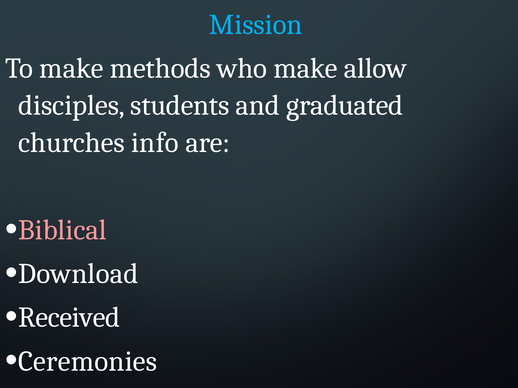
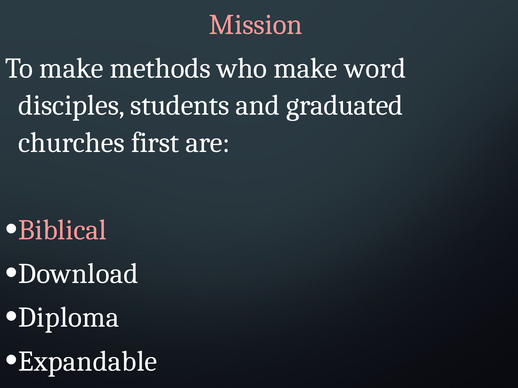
Mission colour: light blue -> pink
allow: allow -> word
info: info -> first
Received: Received -> Diploma
Ceremonies: Ceremonies -> Expandable
